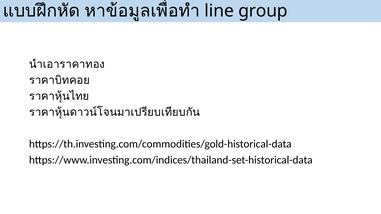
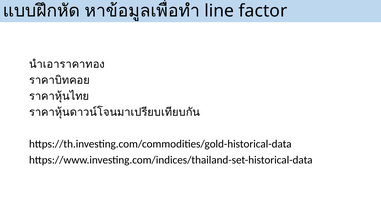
group: group -> factor
